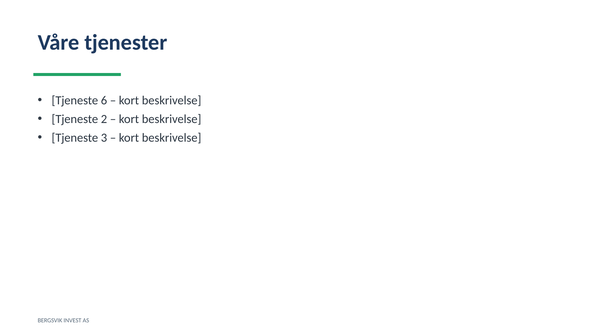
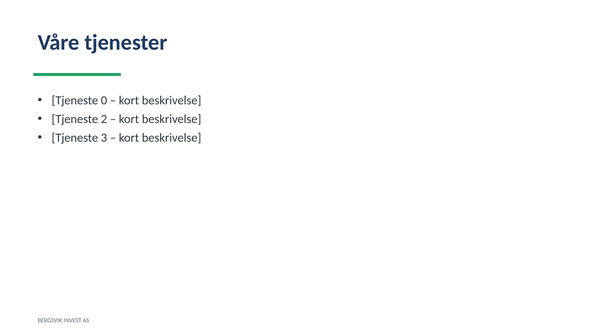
6: 6 -> 0
